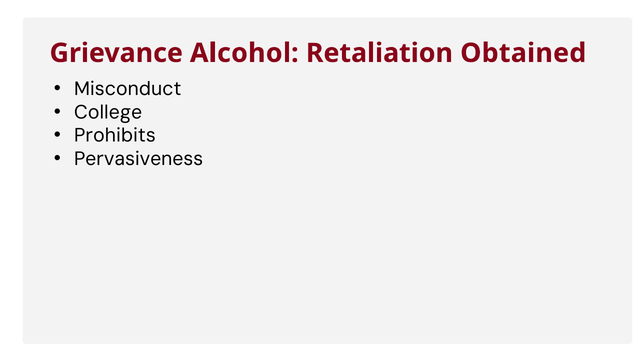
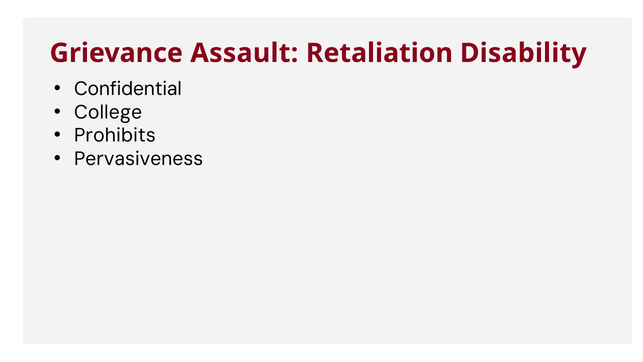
Alcohol: Alcohol -> Assault
Obtained: Obtained -> Disability
Misconduct: Misconduct -> Confidential
